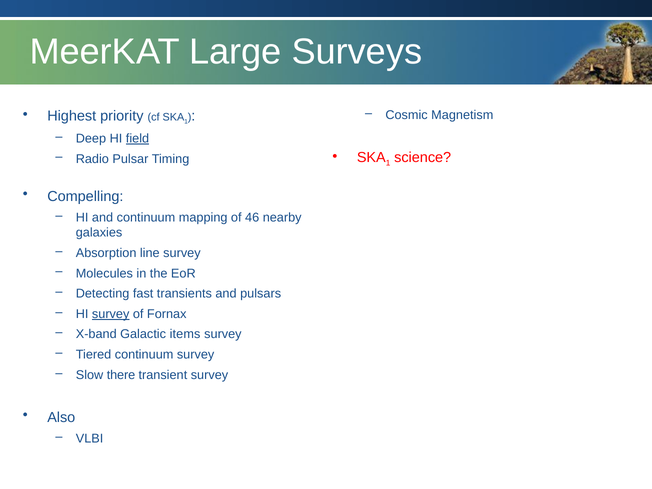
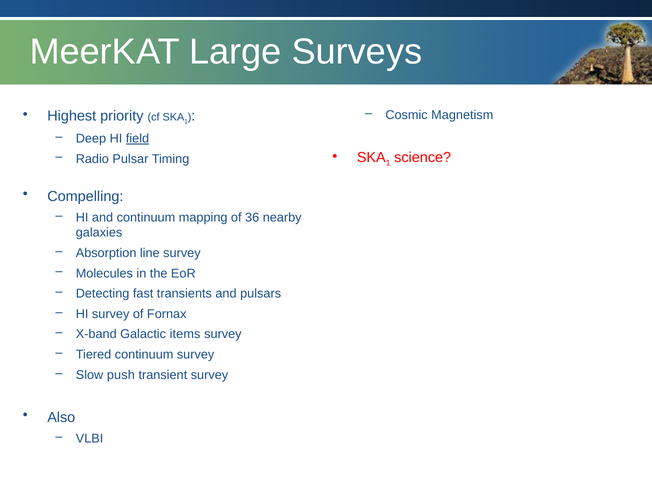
46: 46 -> 36
survey at (111, 314) underline: present -> none
there: there -> push
